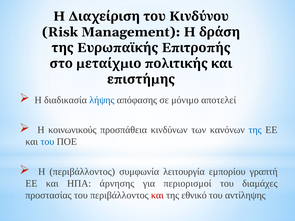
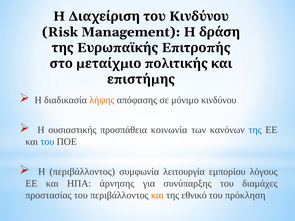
λήψης colour: blue -> orange
αποτελεί: αποτελεί -> κινδύνου
κοινωνικούς: κοινωνικούς -> ουσιαστικής
κινδύνων: κινδύνων -> κοινωνία
γραπτή: γραπτή -> λόγους
περιορισμοί: περιορισμοί -> συνύπαρξης
και at (157, 195) colour: red -> orange
αντίληψης: αντίληψης -> πρόκληση
